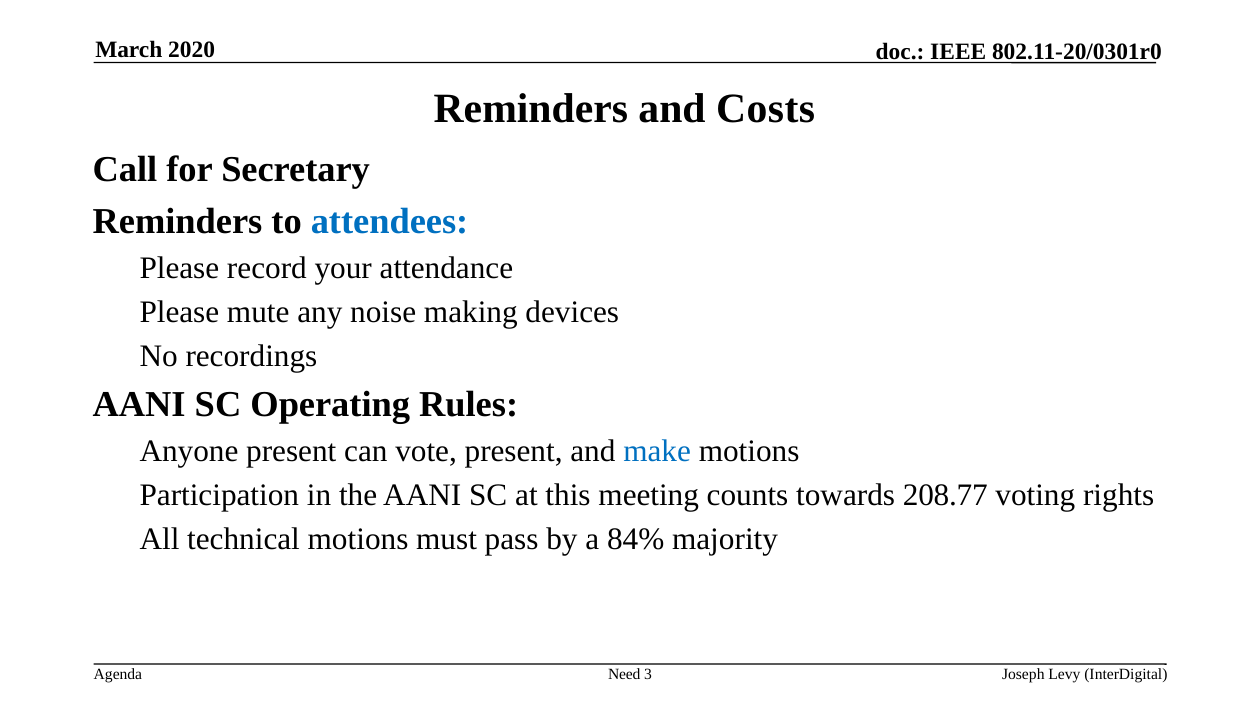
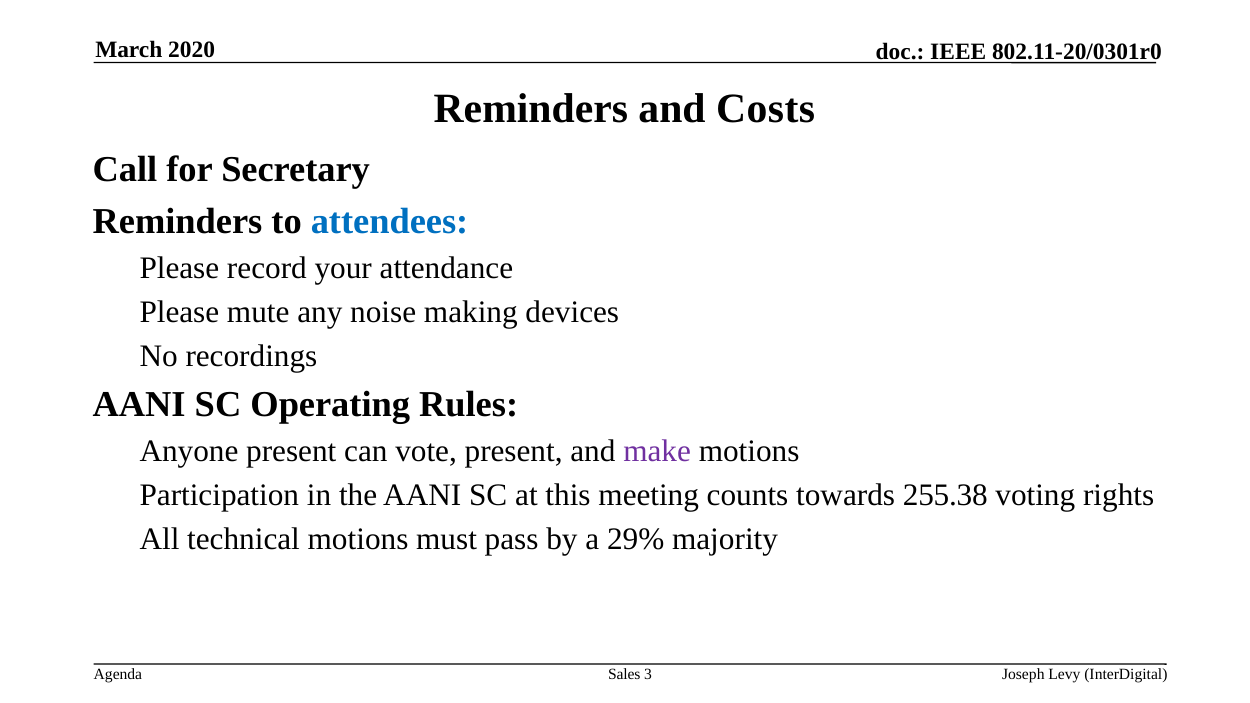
make colour: blue -> purple
208.77: 208.77 -> 255.38
84%: 84% -> 29%
Need: Need -> Sales
